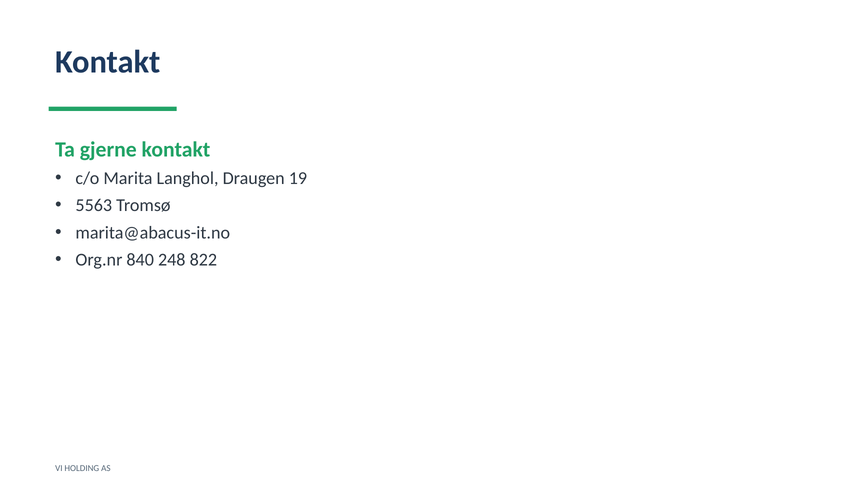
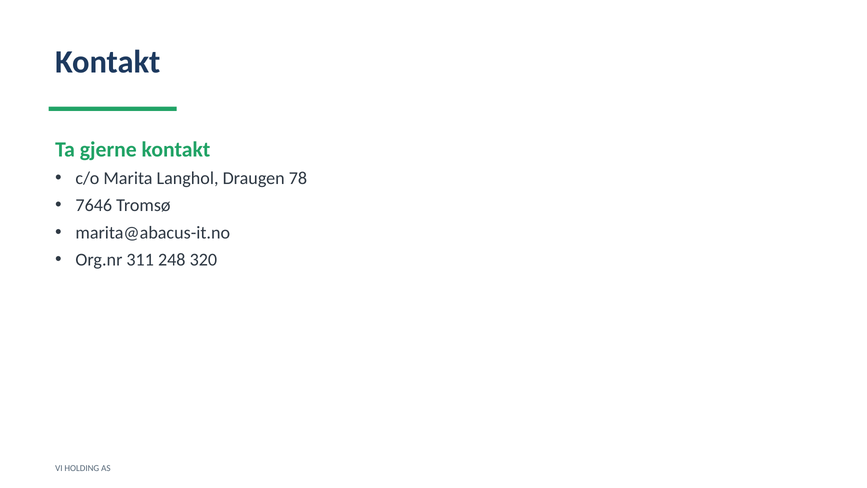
19: 19 -> 78
5563: 5563 -> 7646
840: 840 -> 311
822: 822 -> 320
